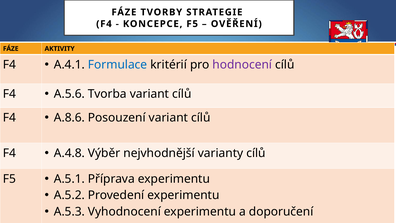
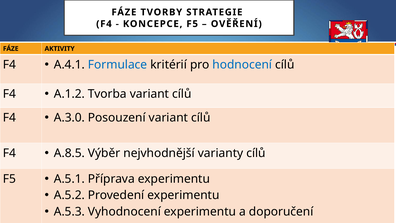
hodnocení colour: purple -> blue
A.5.6: A.5.6 -> A.1.2
A.8.6: A.8.6 -> A.3.0
A.4.8: A.4.8 -> A.8.5
